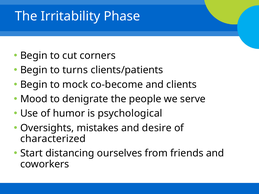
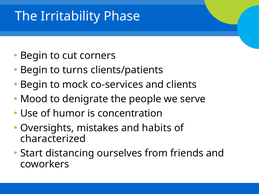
co-become: co-become -> co-services
psychological: psychological -> concentration
desire: desire -> habits
